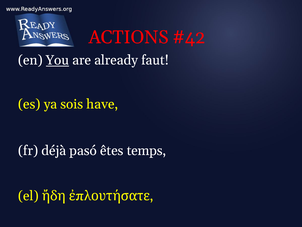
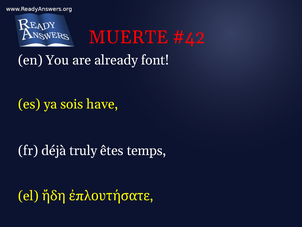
ACTIONS: ACTIONS -> MUERTE
You underline: present -> none
faut: faut -> font
pasó: pasó -> truly
